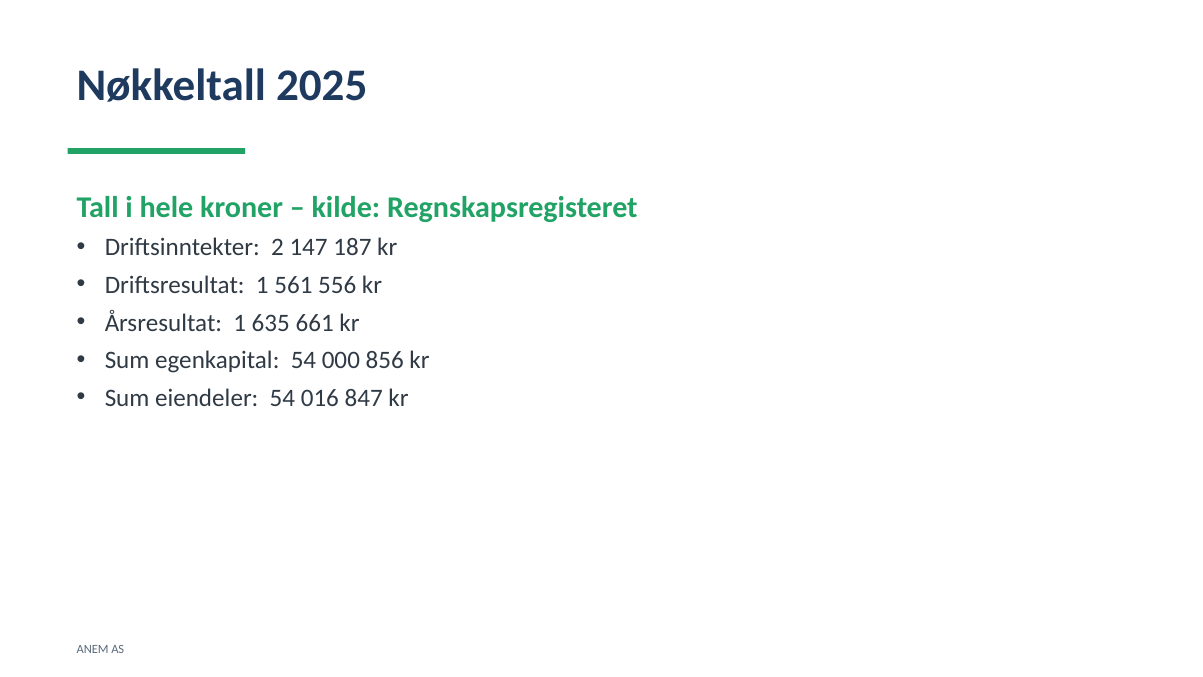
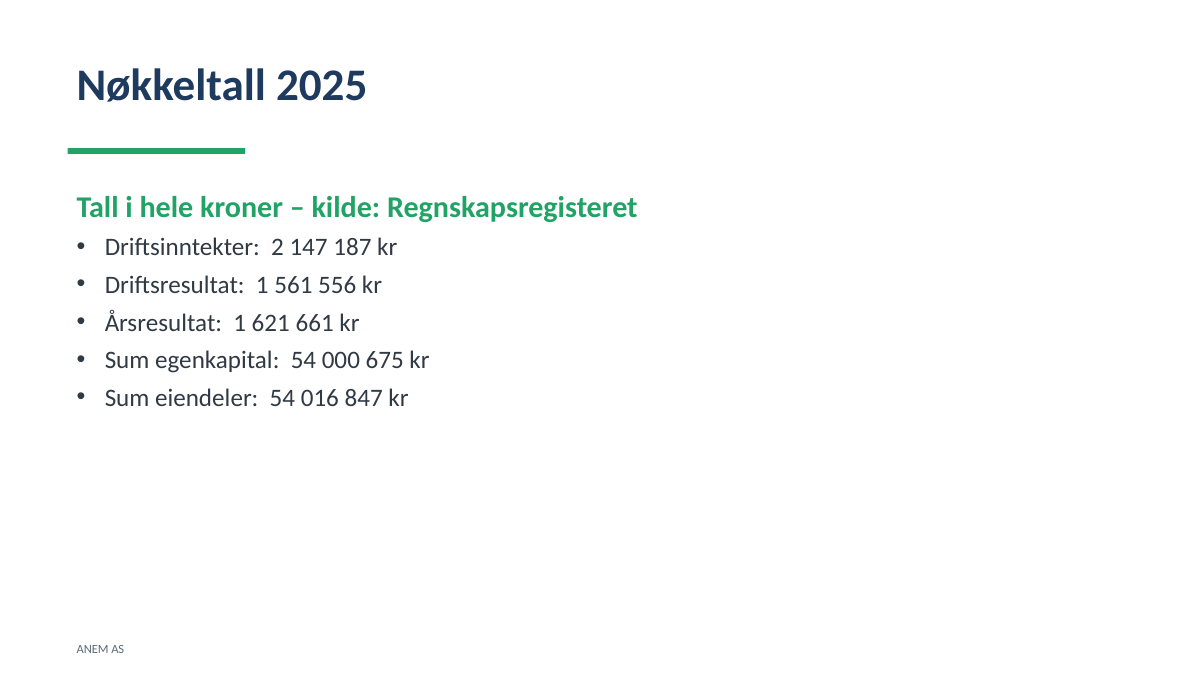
635: 635 -> 621
856: 856 -> 675
